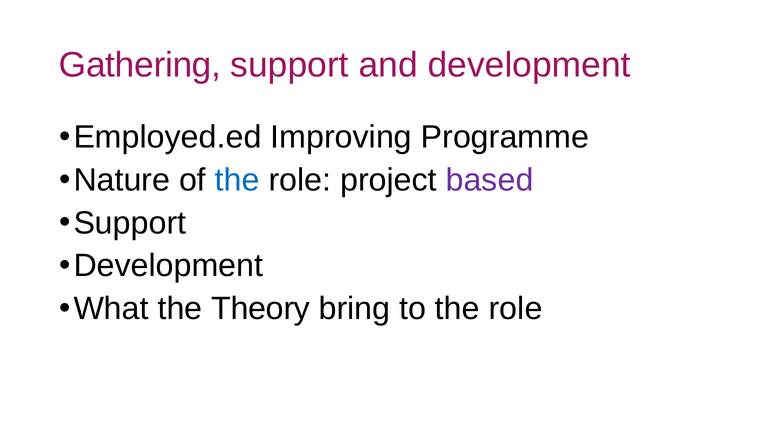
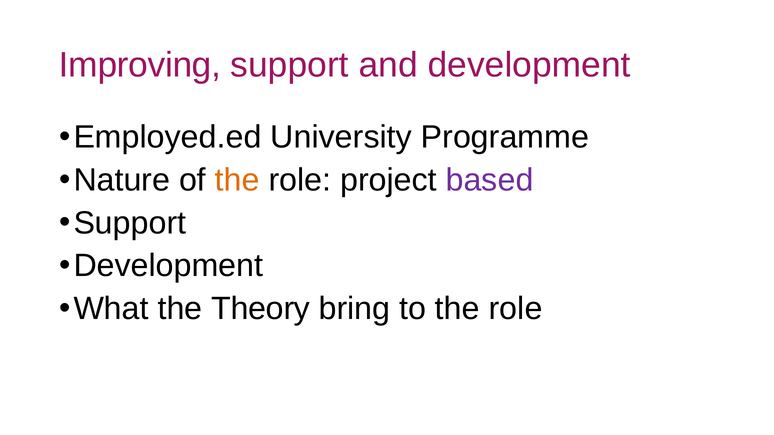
Gathering: Gathering -> Improving
Improving: Improving -> University
the at (237, 180) colour: blue -> orange
